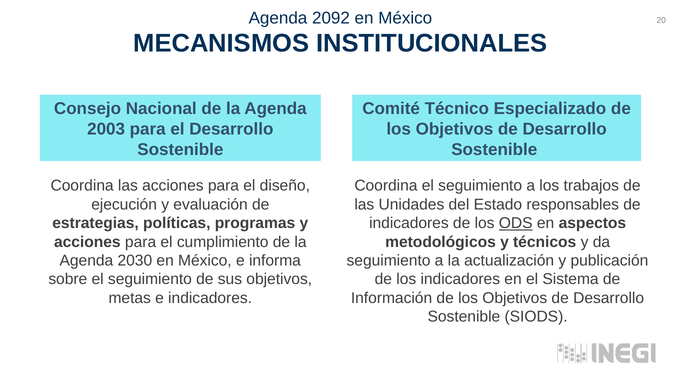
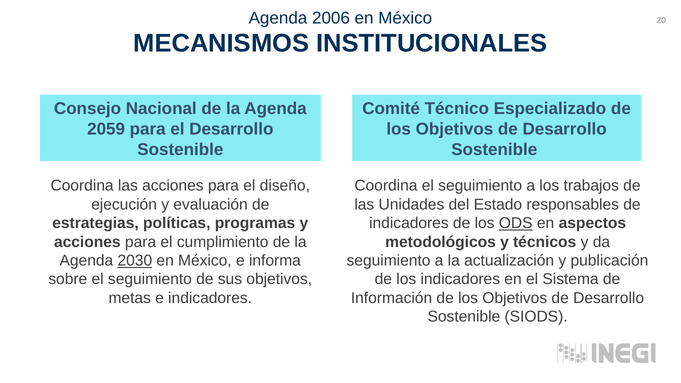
2092: 2092 -> 2006
2003: 2003 -> 2059
2030 underline: none -> present
